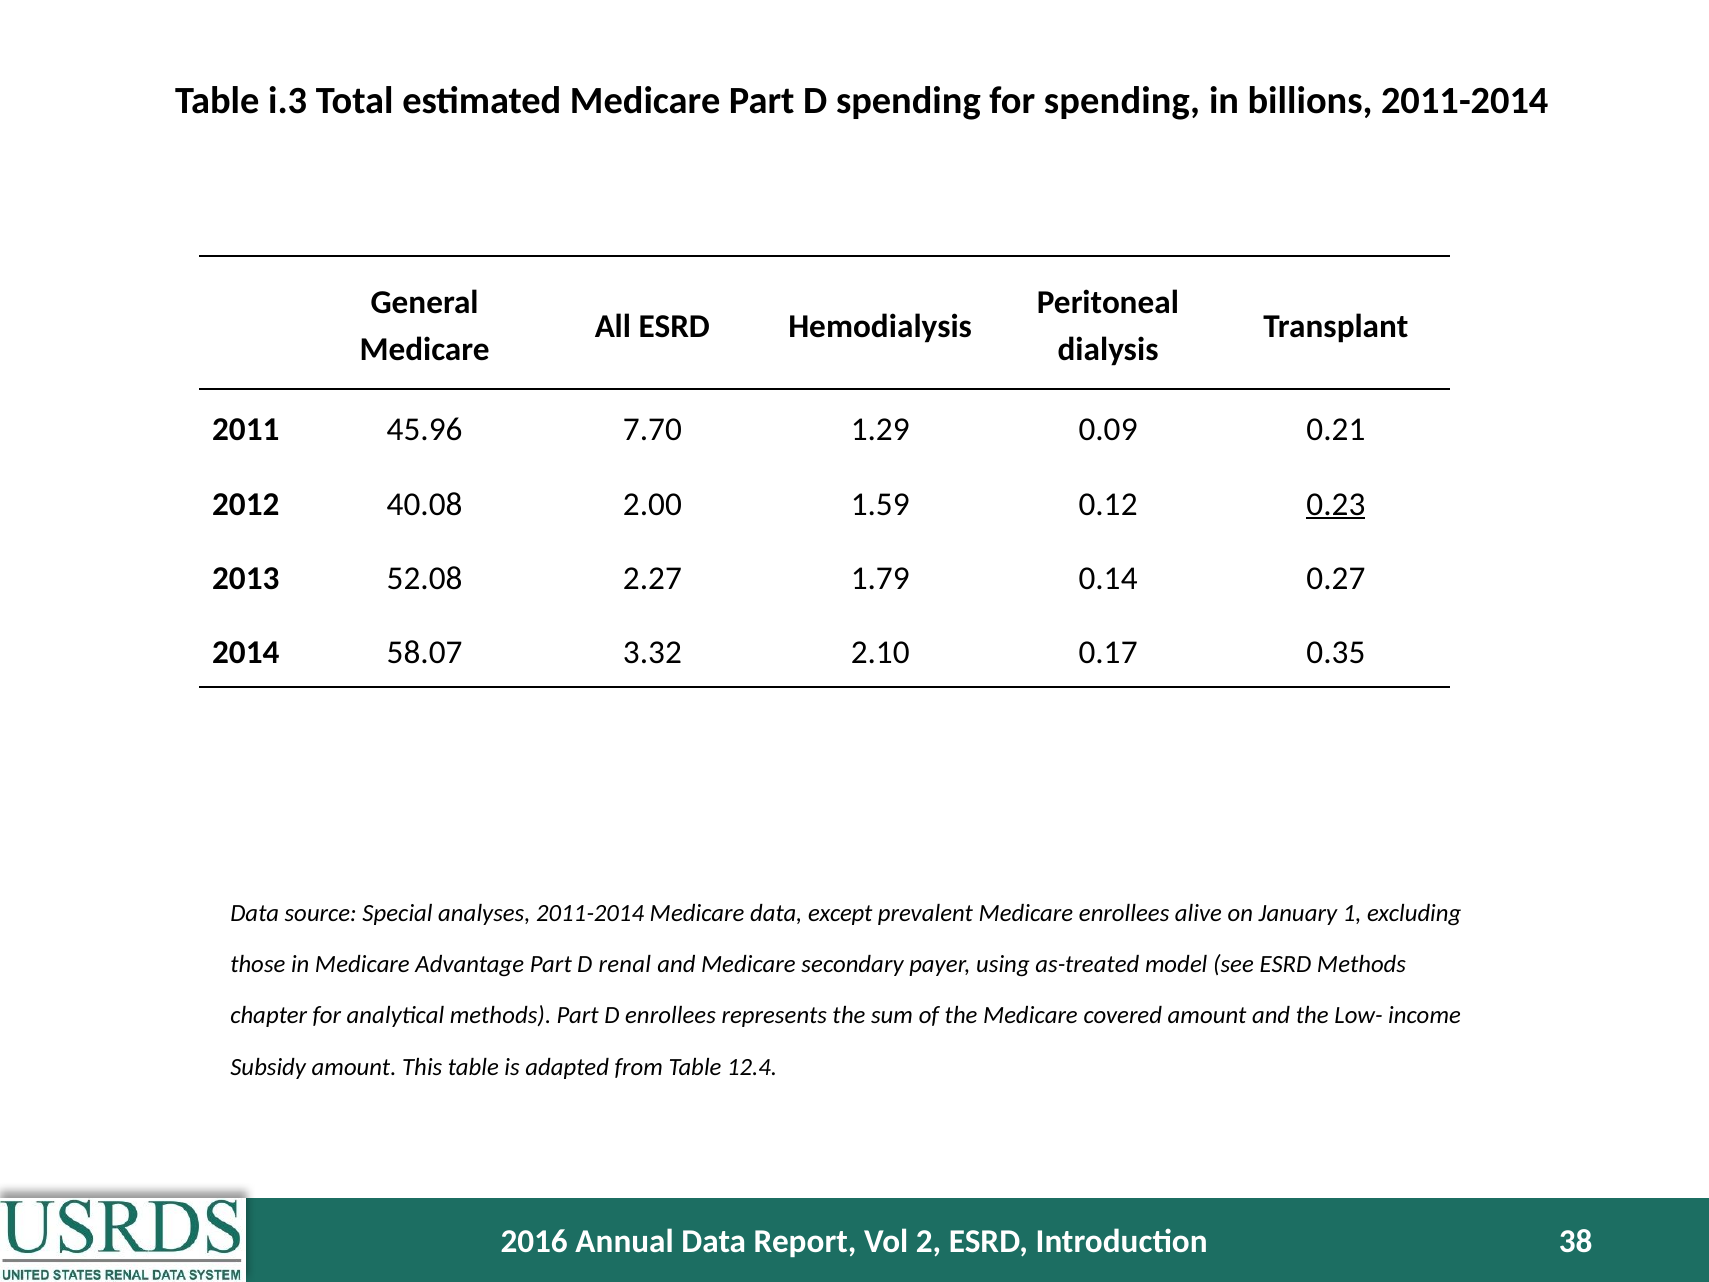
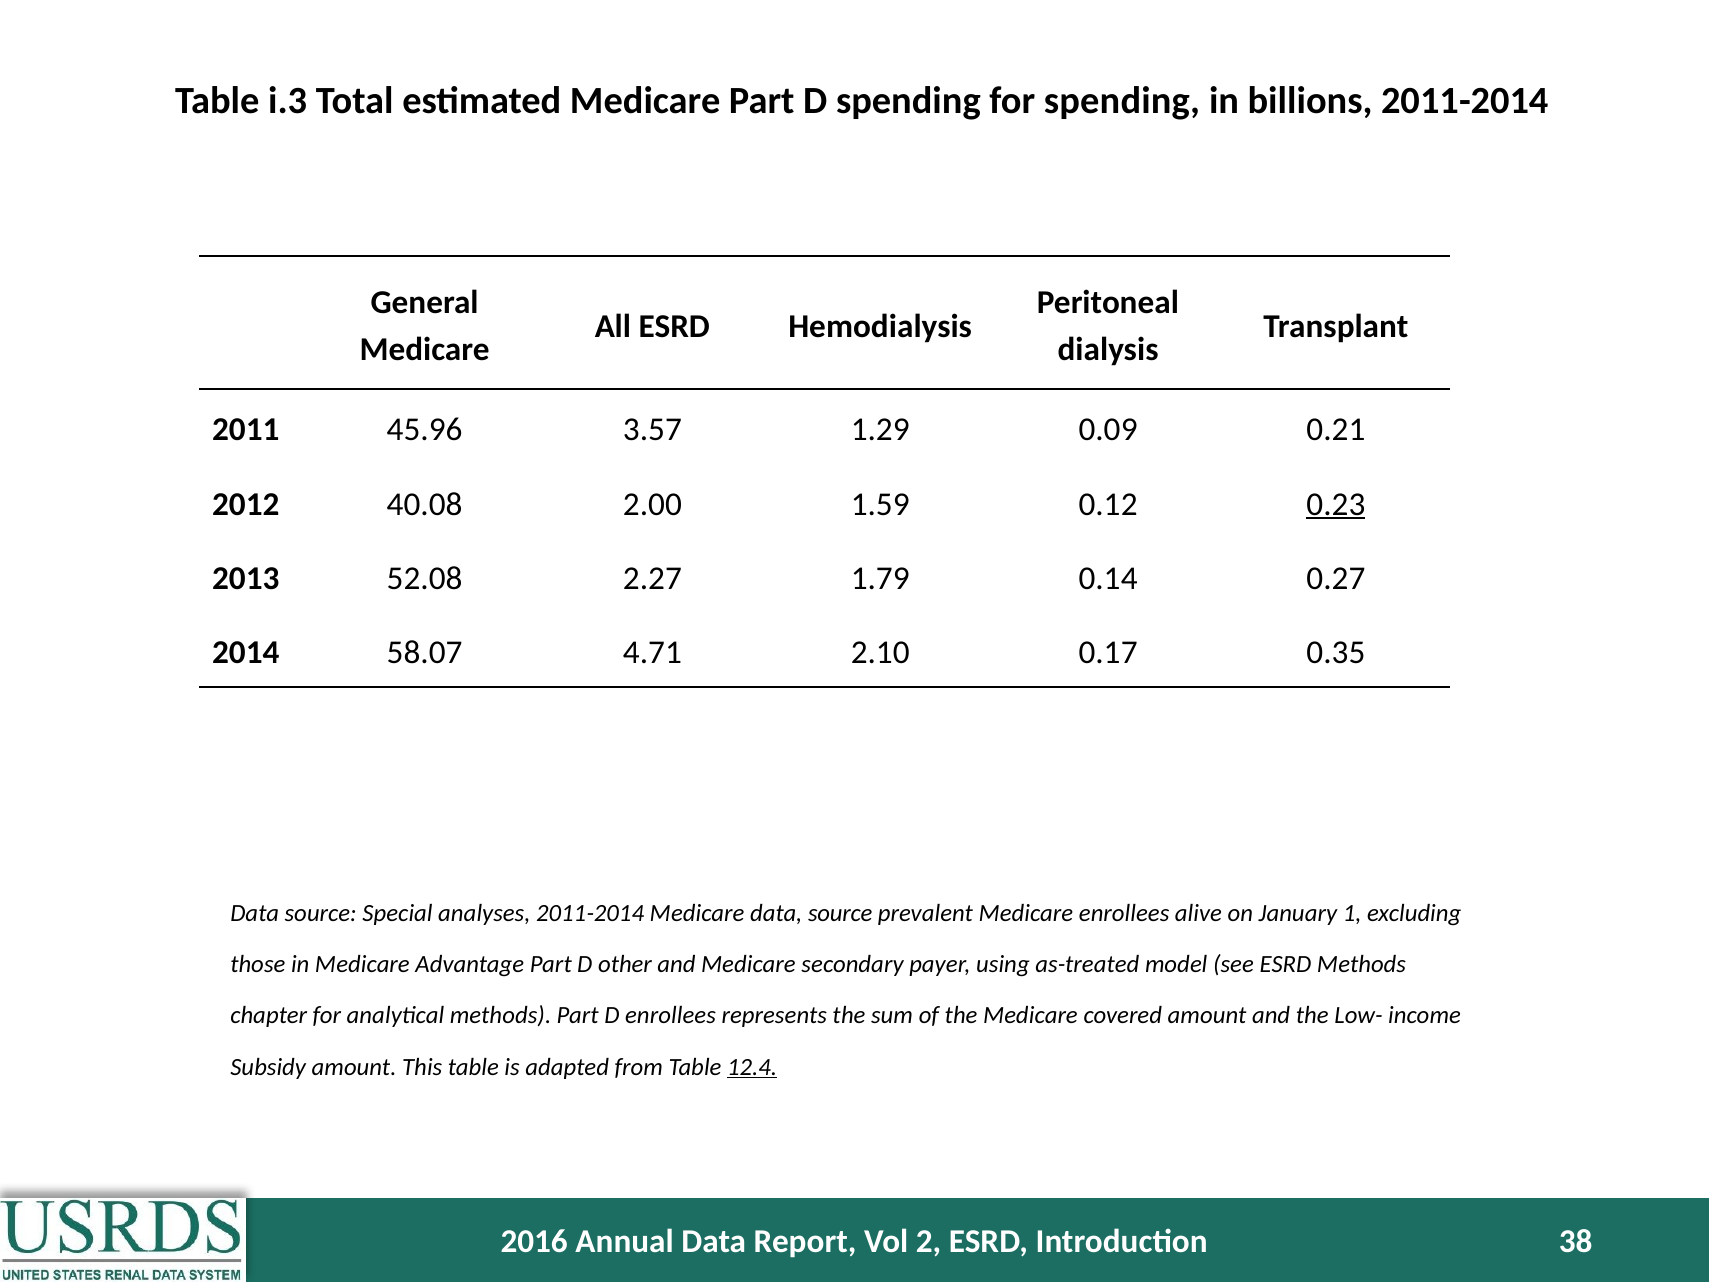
7.70: 7.70 -> 3.57
3.32: 3.32 -> 4.71
Medicare data except: except -> source
renal: renal -> other
12.4 underline: none -> present
